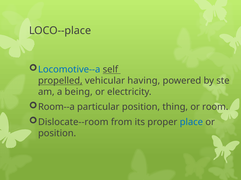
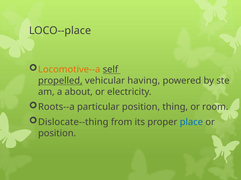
Locomotive--a colour: blue -> orange
being: being -> about
Room--a: Room--a -> Roots--a
Dislocate--room: Dislocate--room -> Dislocate--thing
